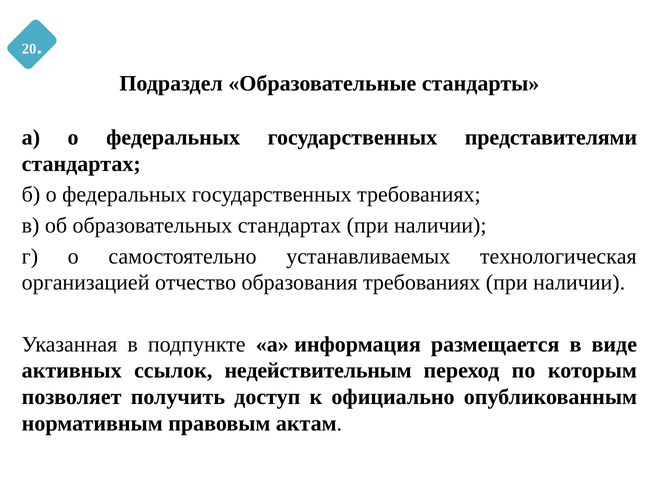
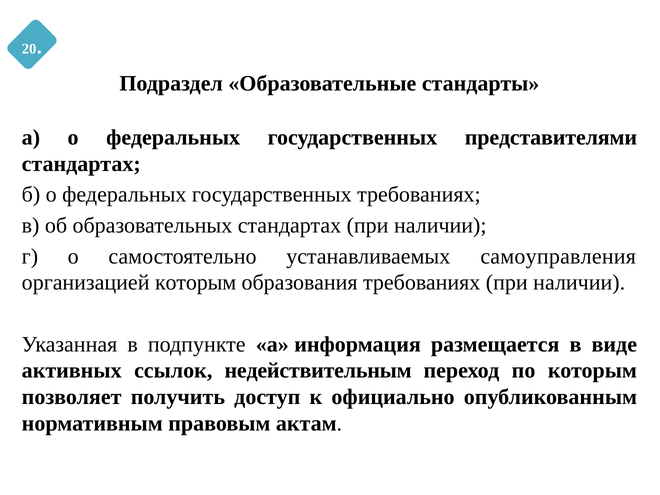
технологическая: технологическая -> самоуправления
организацией отчество: отчество -> которым
